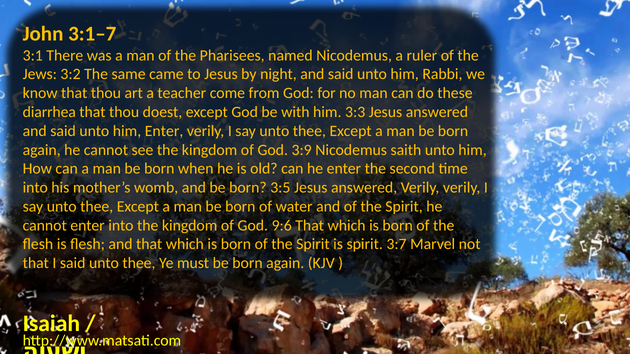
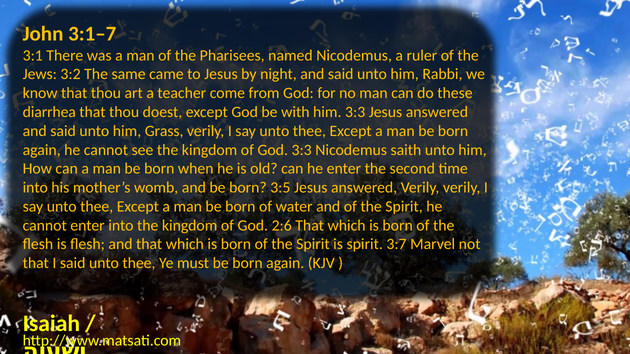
him Enter: Enter -> Grass
God 3:9: 3:9 -> 3:3
9:6: 9:6 -> 2:6
